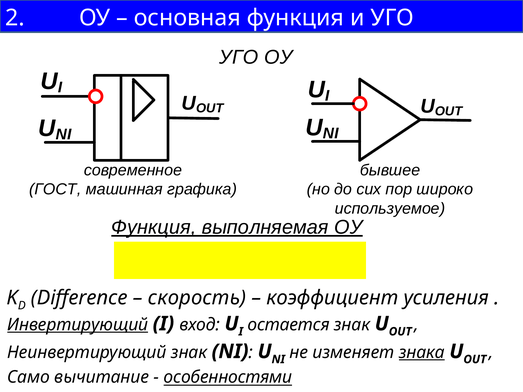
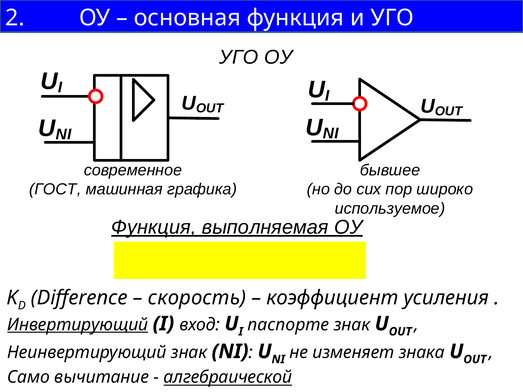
остается: остается -> паспорте
знака underline: present -> none
особенностями: особенностями -> алгебраической
